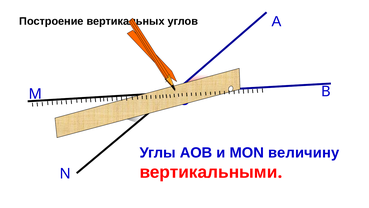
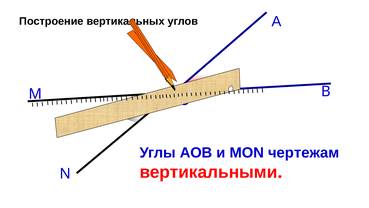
величину: величину -> чертежам
